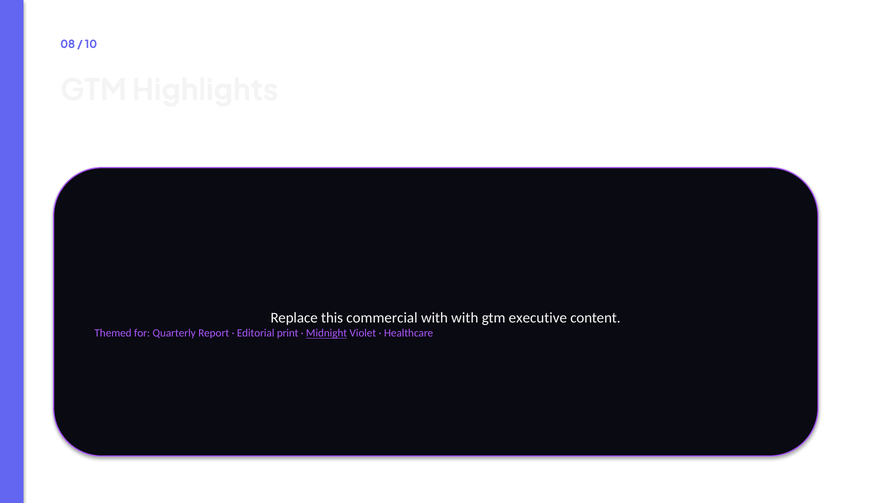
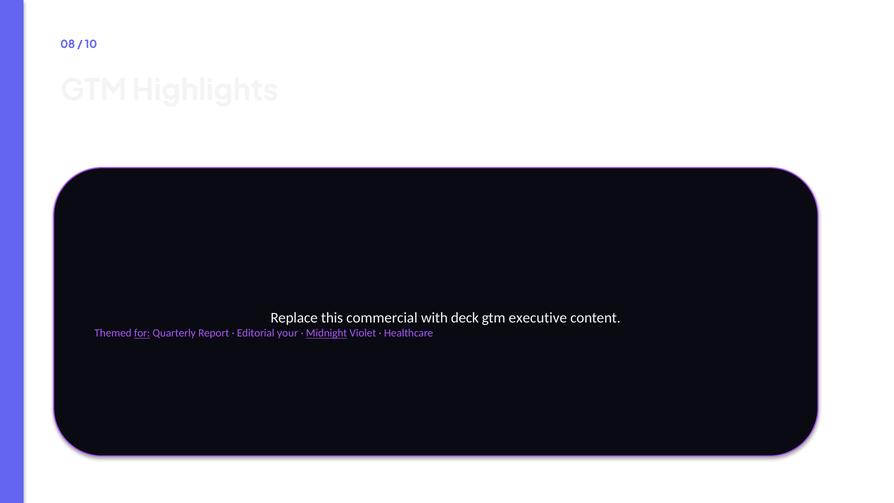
with with: with -> deck
for underline: none -> present
print: print -> your
